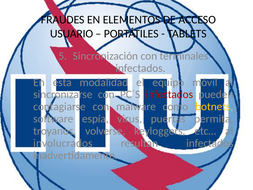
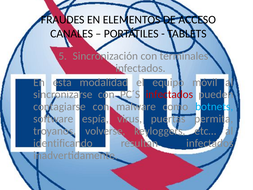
USUARIO: USUARIO -> CANALES
botnets colour: yellow -> light blue
involucrados: involucrados -> identificando
